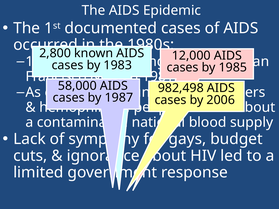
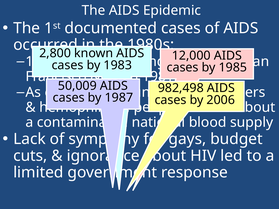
58,000: 58,000 -> 50,009
